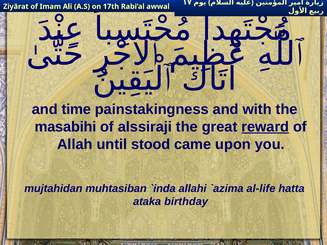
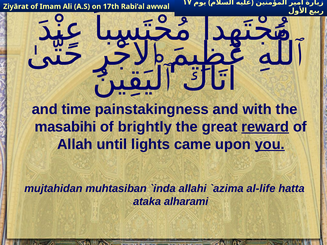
alssiraji: alssiraji -> brightly
stood: stood -> lights
you underline: none -> present
birthday: birthday -> alharami
